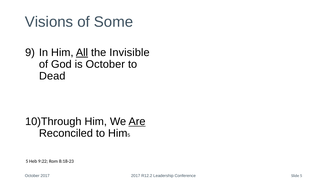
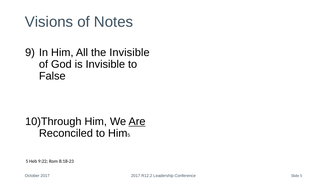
Some: Some -> Notes
All underline: present -> none
is October: October -> Invisible
Dead: Dead -> False
